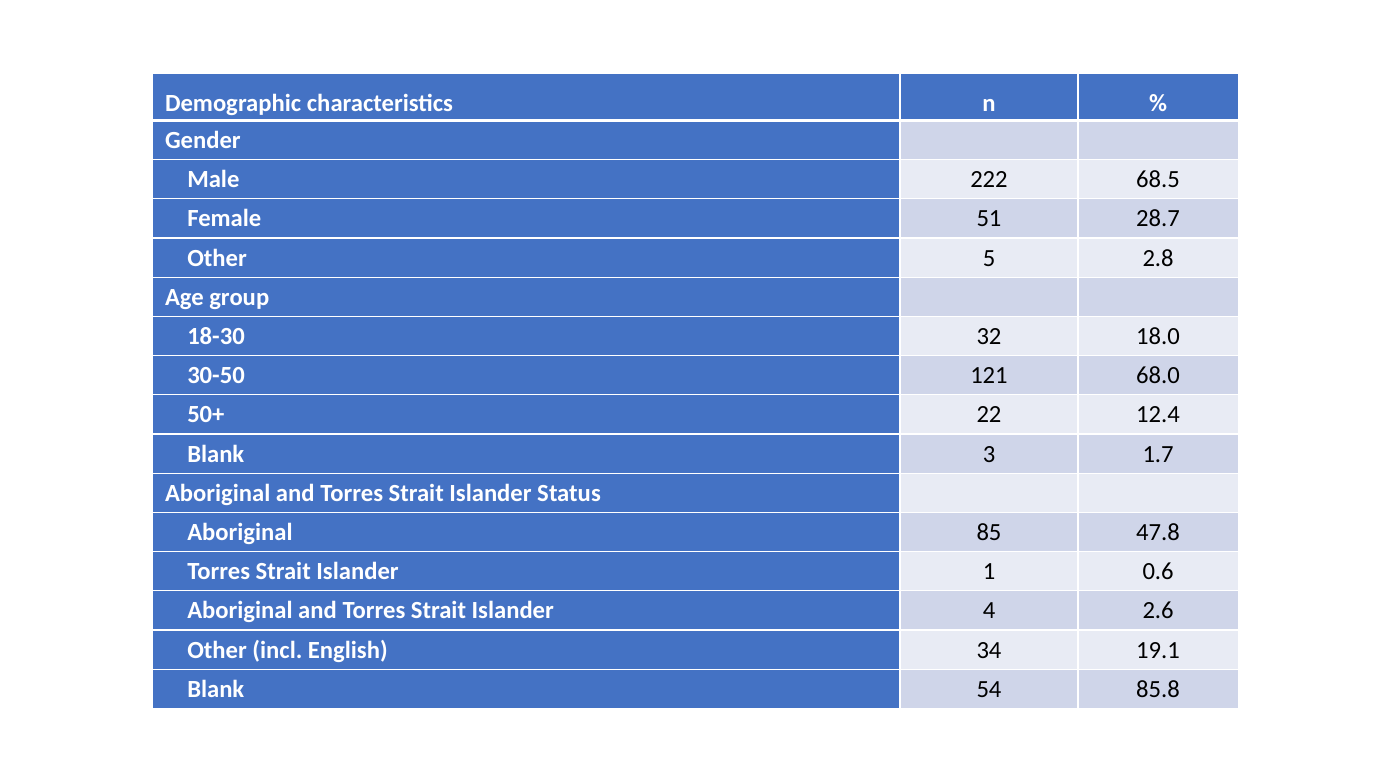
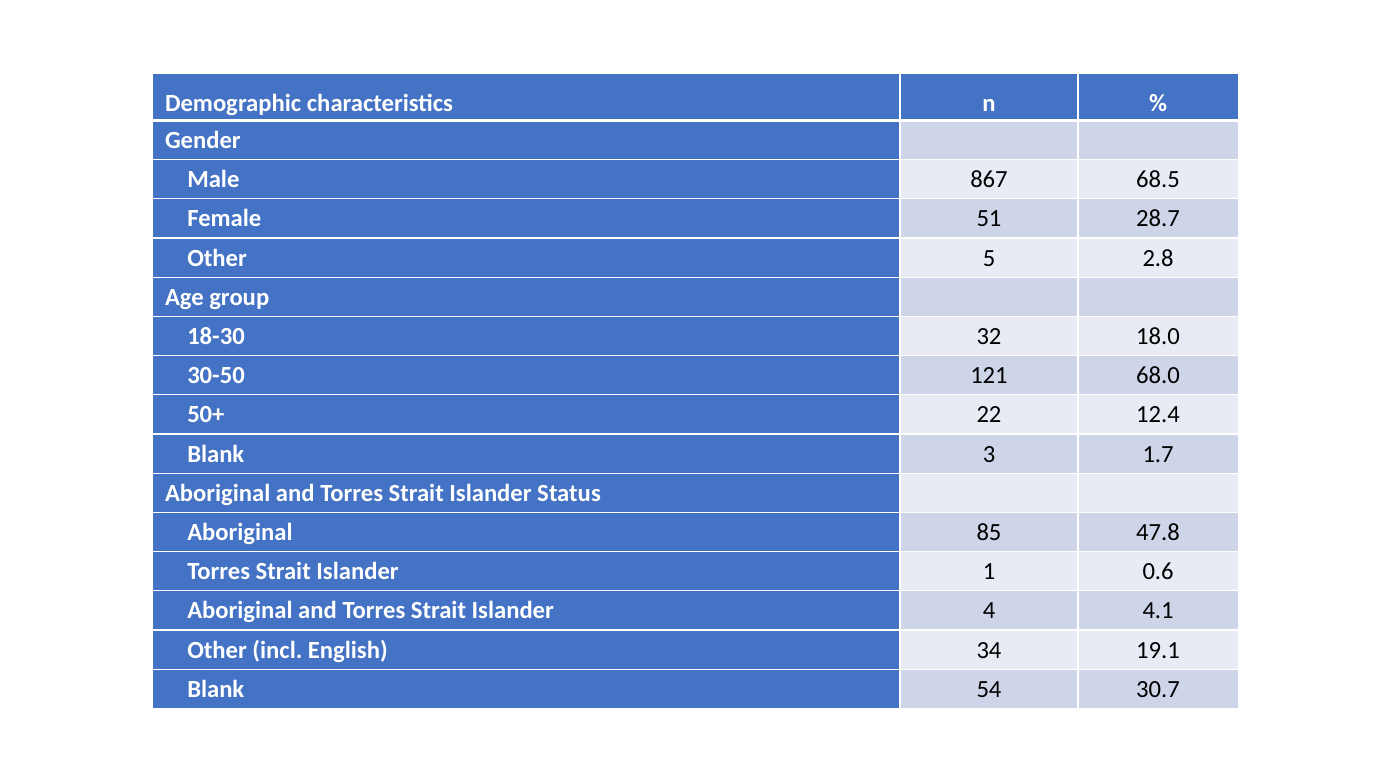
222: 222 -> 867
2.6: 2.6 -> 4.1
85.8: 85.8 -> 30.7
